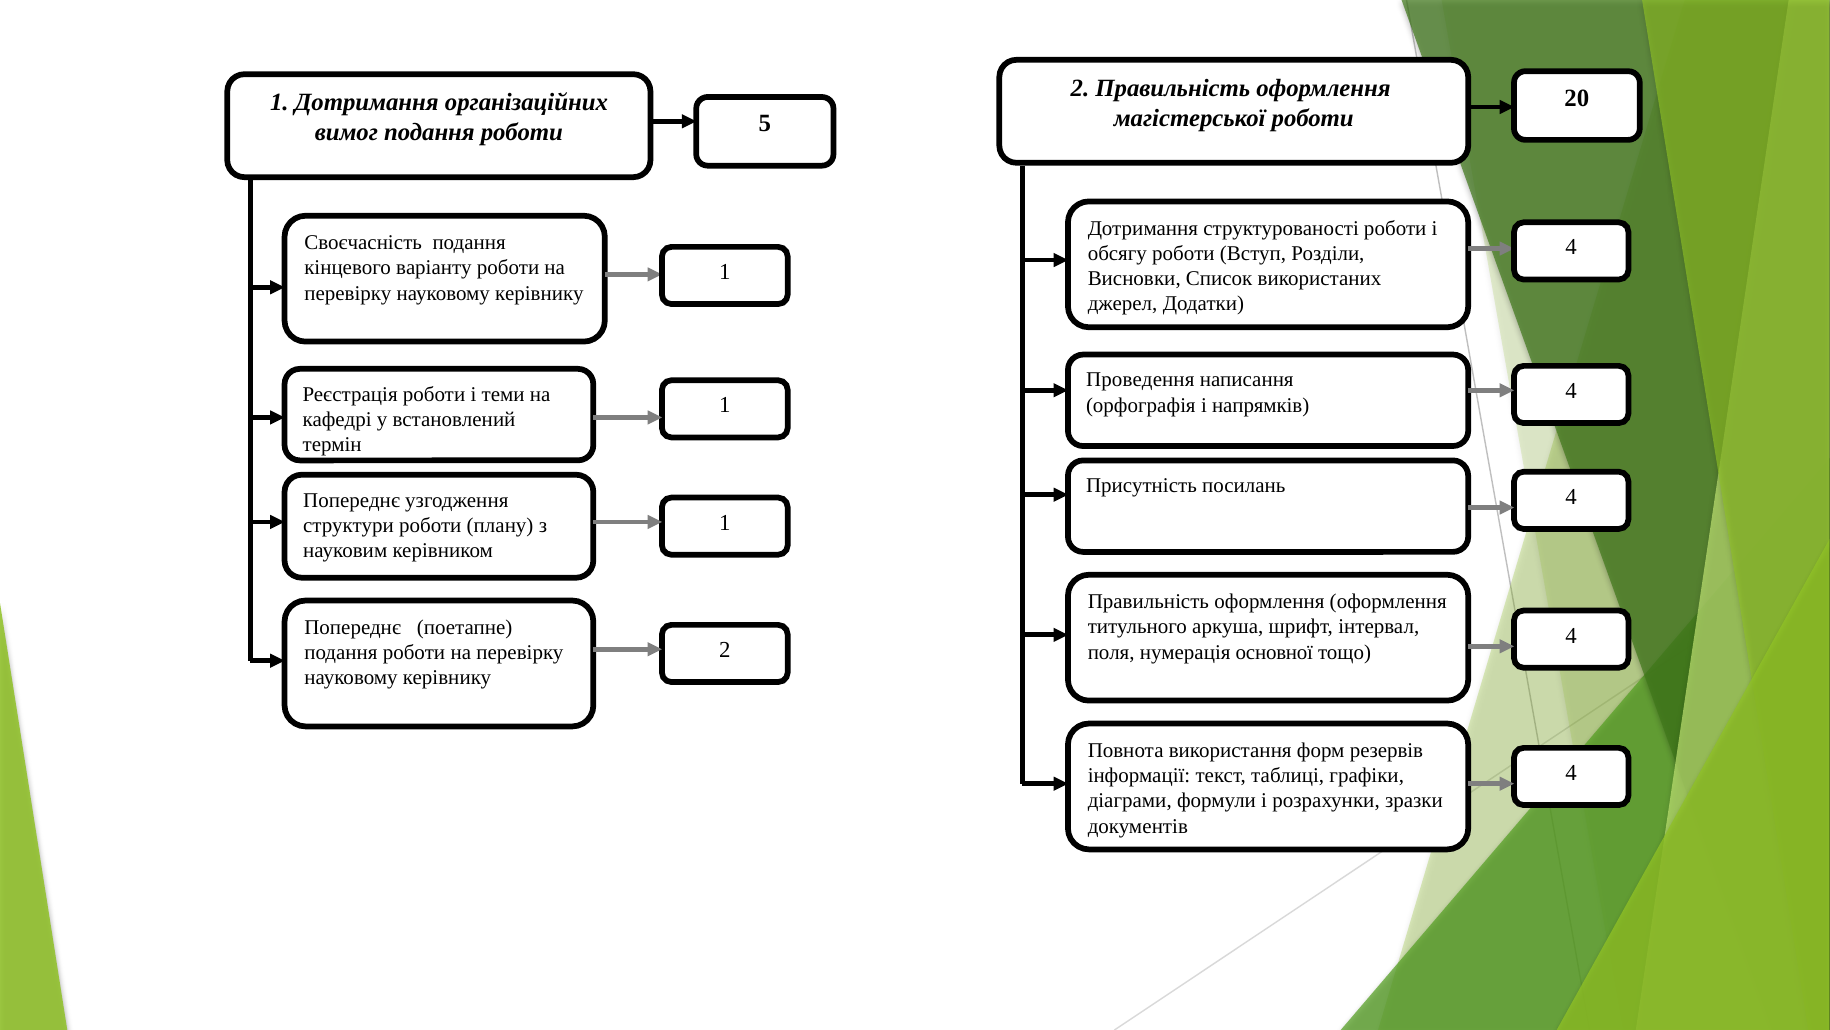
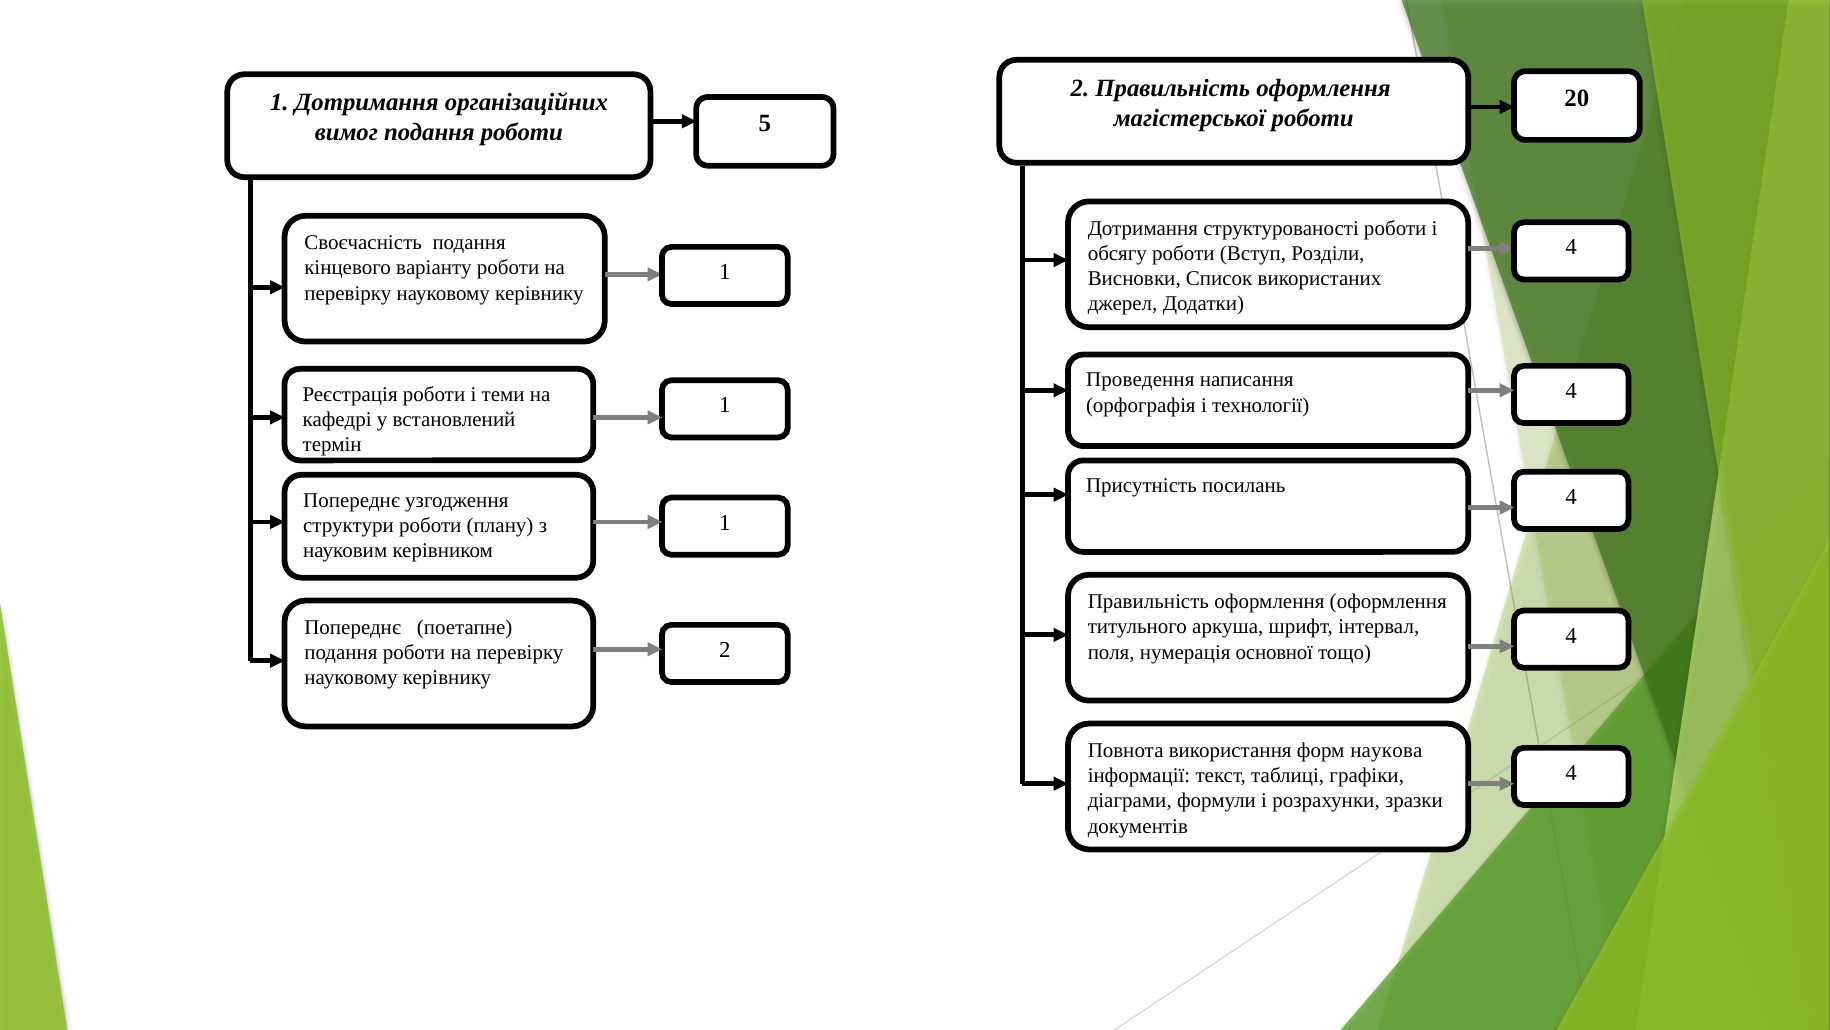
напрямків: напрямків -> технології
резервів: резервів -> наукова
